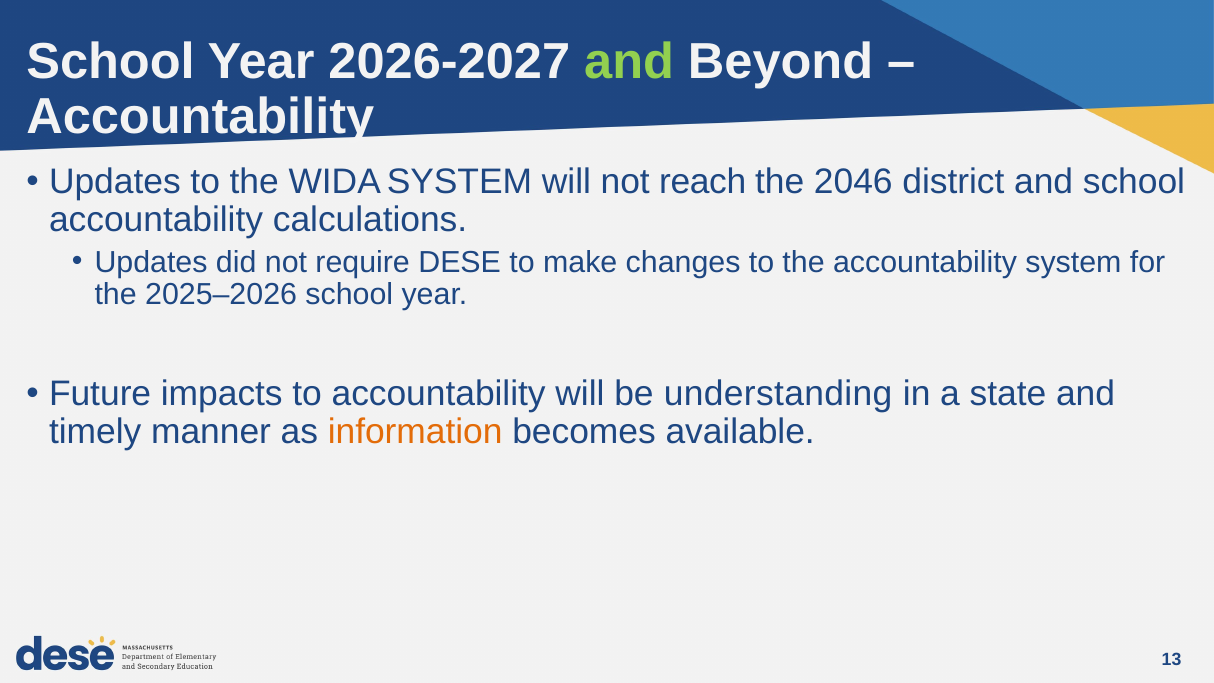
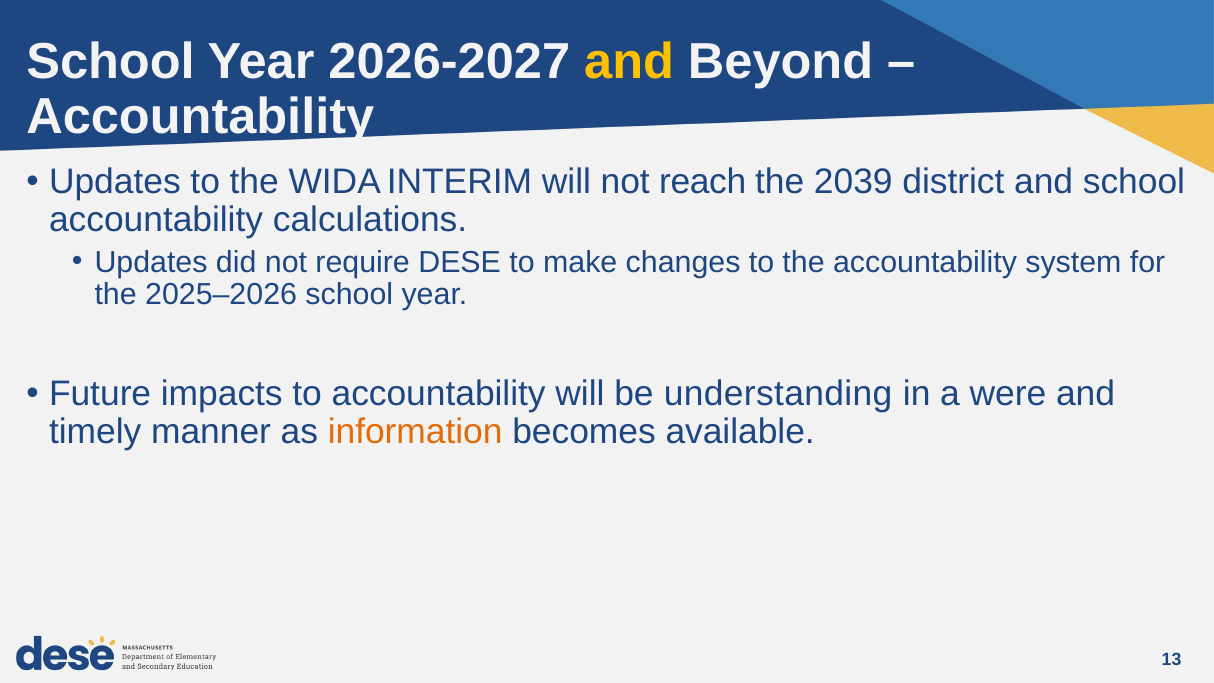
and at (629, 62) colour: light green -> yellow
WIDA SYSTEM: SYSTEM -> INTERIM
2046: 2046 -> 2039
state: state -> were
